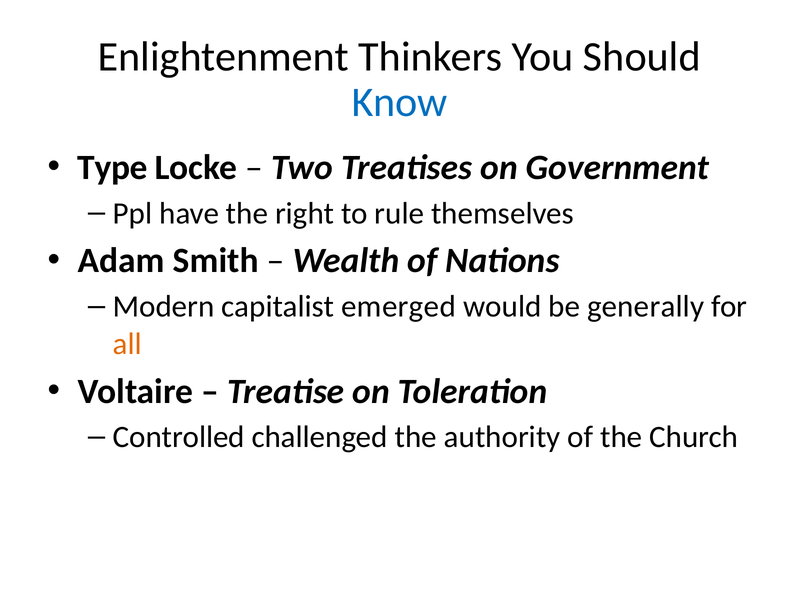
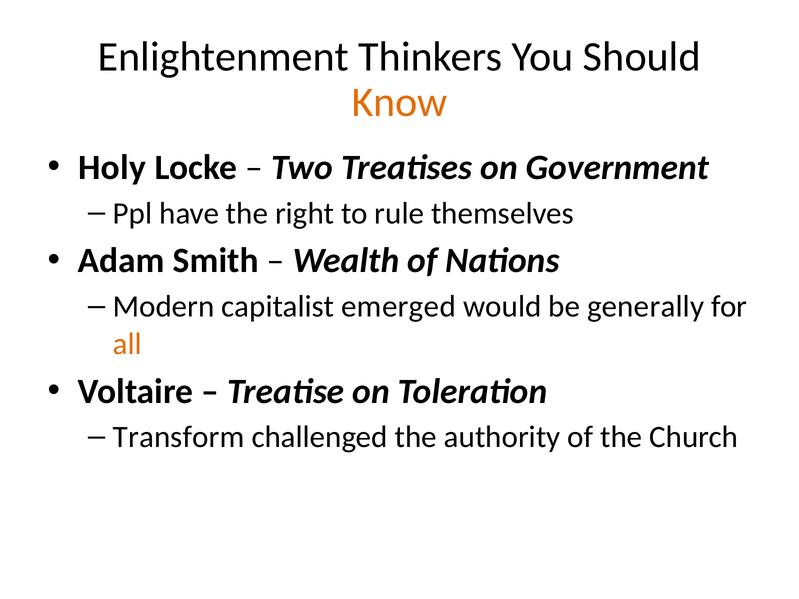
Know colour: blue -> orange
Type: Type -> Holy
Controlled: Controlled -> Transform
